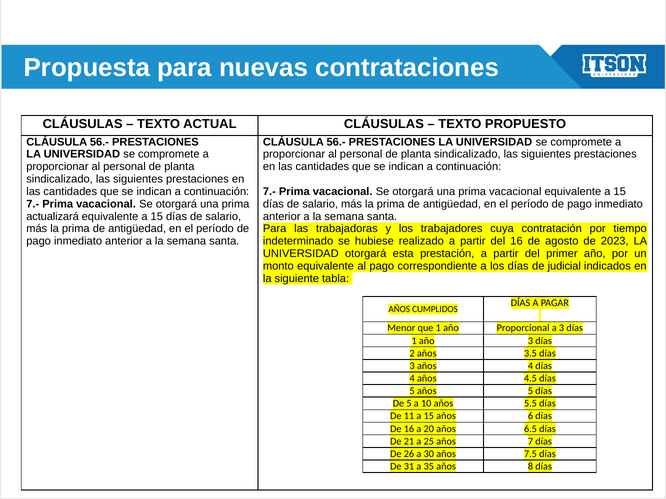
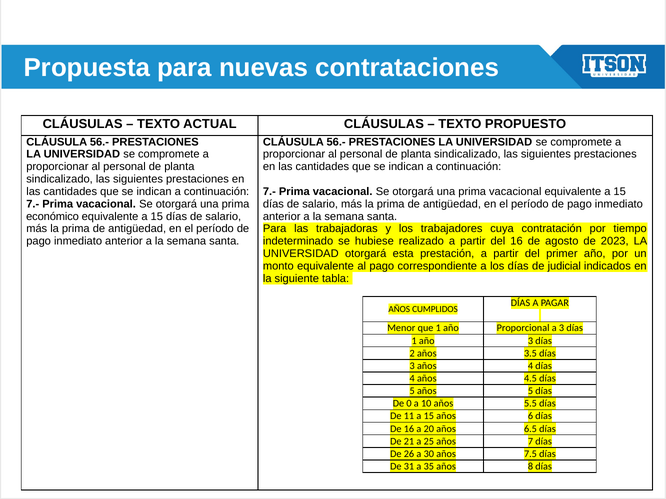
actualizará: actualizará -> económico
De 5: 5 -> 0
